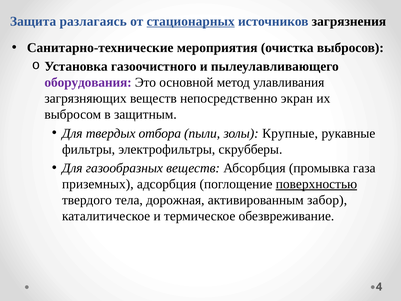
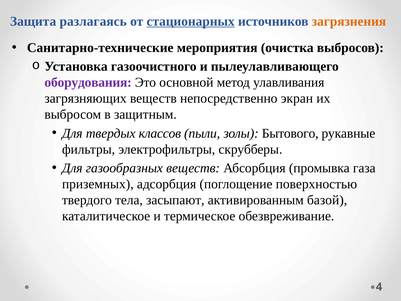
загрязнения colour: black -> orange
отбора: отбора -> классов
Крупные: Крупные -> Бытового
поверхностью underline: present -> none
дорожная: дорожная -> засыпают
забор: забор -> базой
